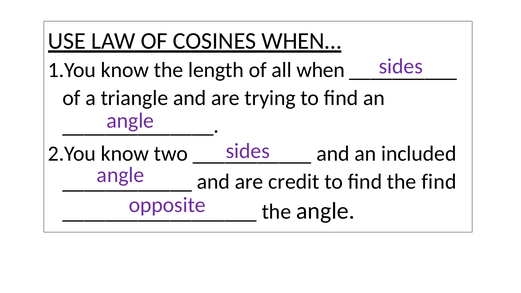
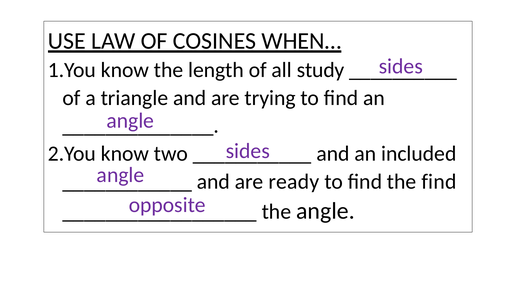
when: when -> study
credit: credit -> ready
